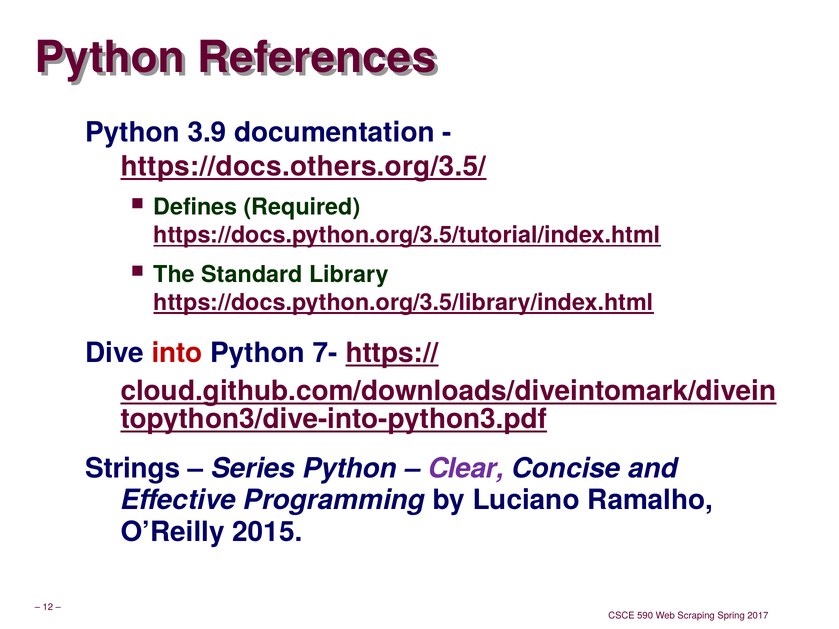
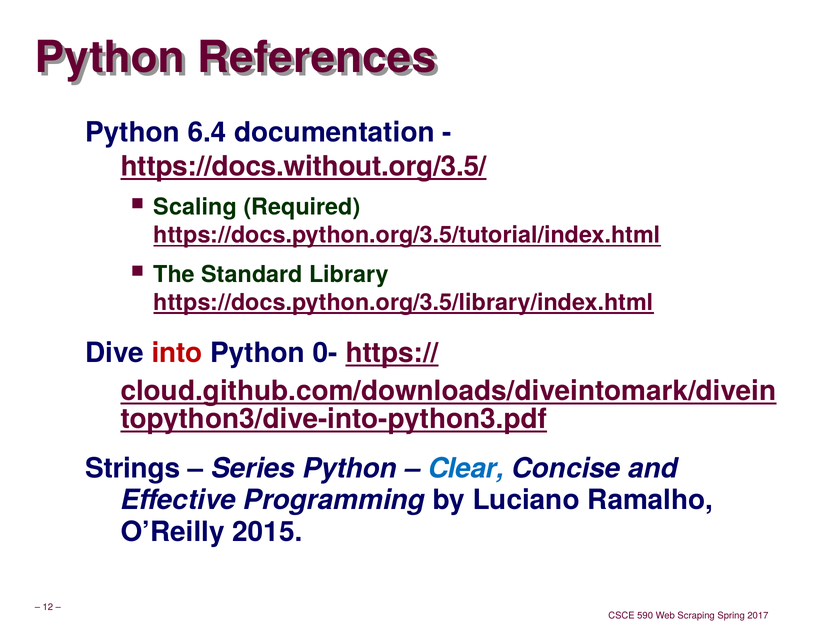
3.9: 3.9 -> 6.4
https://docs.others.org/3.5/: https://docs.others.org/3.5/ -> https://docs.without.org/3.5/
Defines: Defines -> Scaling
7-: 7- -> 0-
Clear colour: purple -> blue
